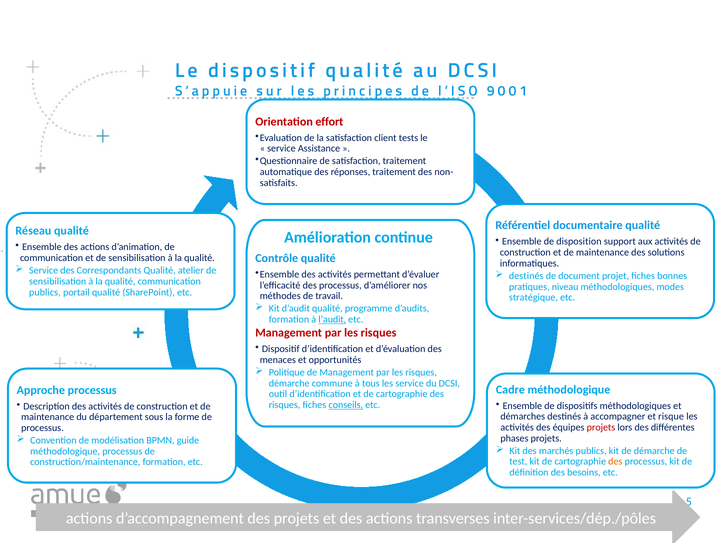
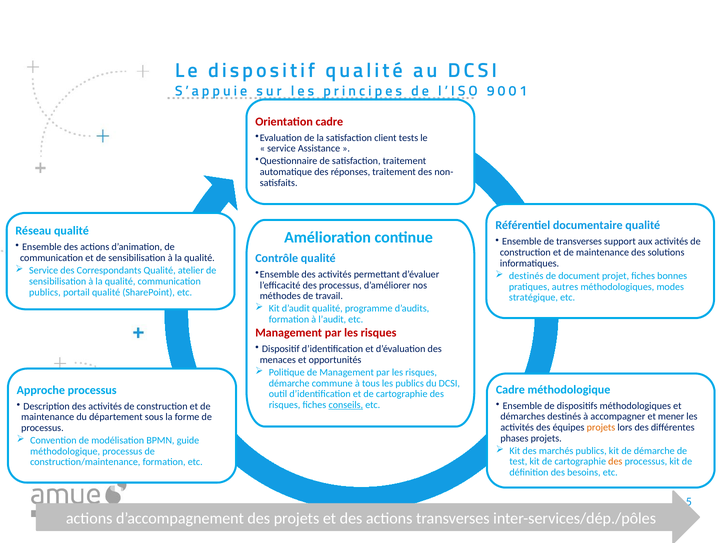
Orientation effort: effort -> cadre
de disposition: disposition -> transverses
niveau: niveau -> autres
l’audit underline: present -> none
les service: service -> publics
risque: risque -> mener
projets at (601, 427) colour: red -> orange
